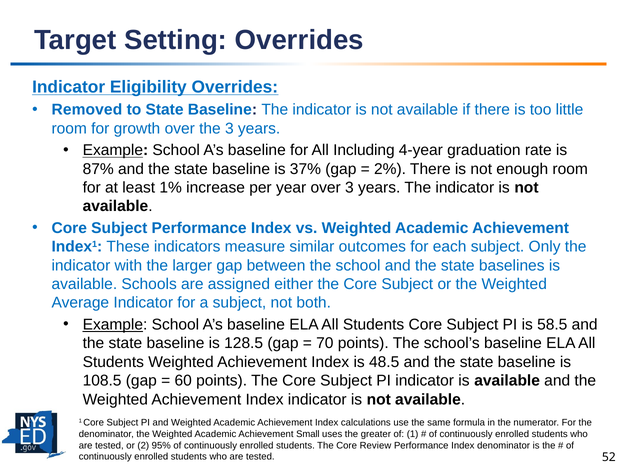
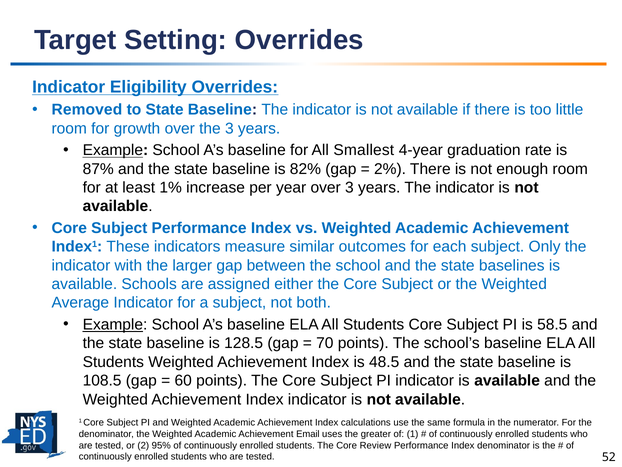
Including: Including -> Smallest
37%: 37% -> 82%
Small: Small -> Email
